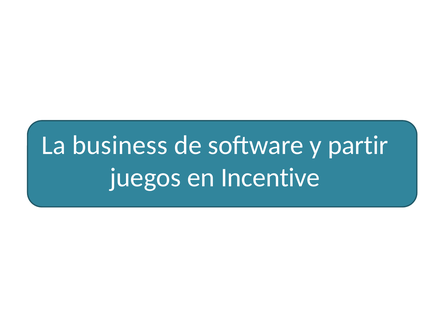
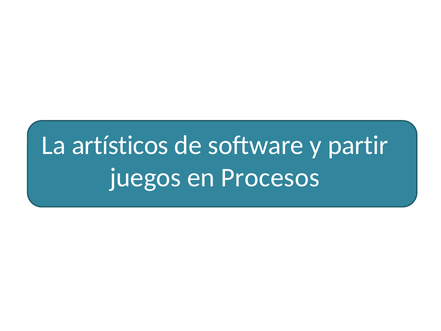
business: business -> artísticos
Incentive: Incentive -> Procesos
